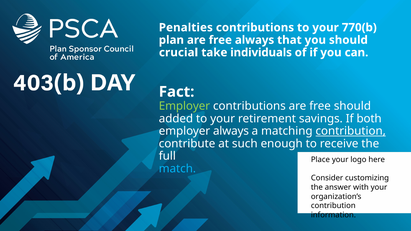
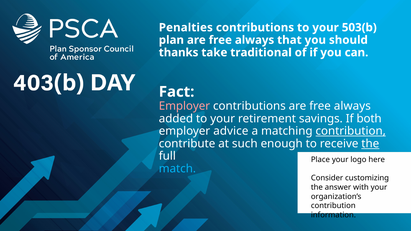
770(b: 770(b -> 503(b
crucial: crucial -> thanks
individuals: individuals -> traditional
Employer at (184, 106) colour: light green -> pink
contributions are free should: should -> always
employer always: always -> advice
the at (370, 144) underline: none -> present
